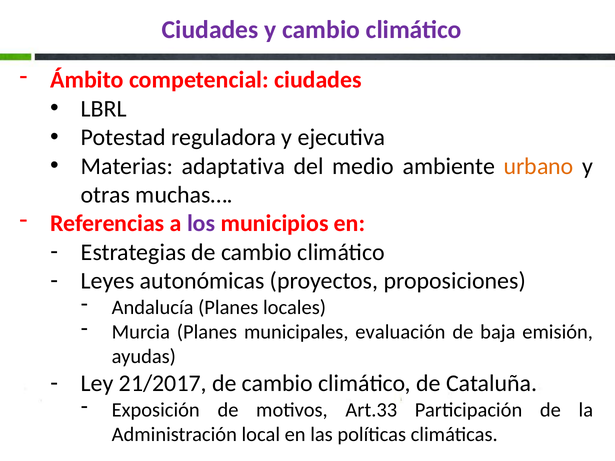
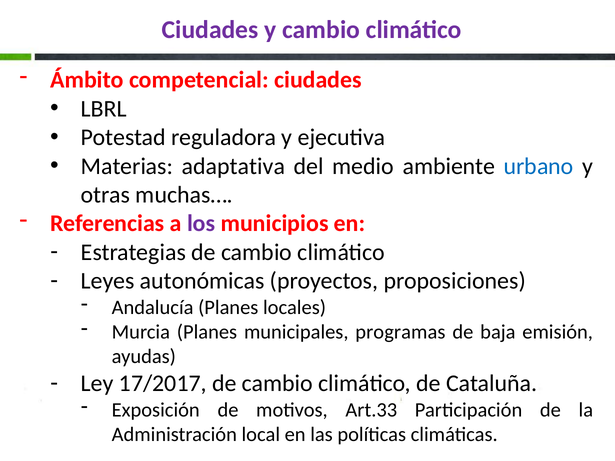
urbano colour: orange -> blue
evaluación: evaluación -> programas
21/2017: 21/2017 -> 17/2017
